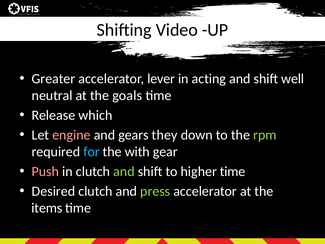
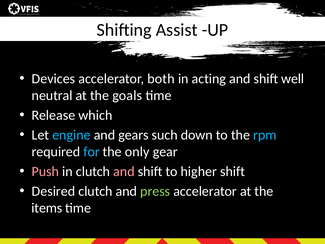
Video: Video -> Assist
Greater: Greater -> Devices
lever: lever -> both
engine colour: pink -> light blue
they: they -> such
rpm colour: light green -> light blue
with: with -> only
and at (124, 171) colour: light green -> pink
higher time: time -> shift
